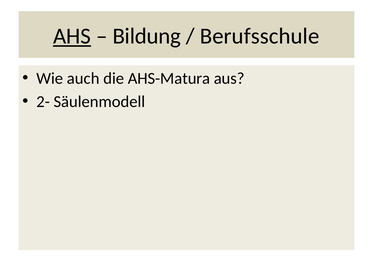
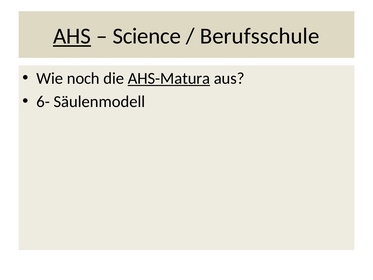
Bildung: Bildung -> Science
auch: auch -> noch
AHS-Matura underline: none -> present
2-: 2- -> 6-
